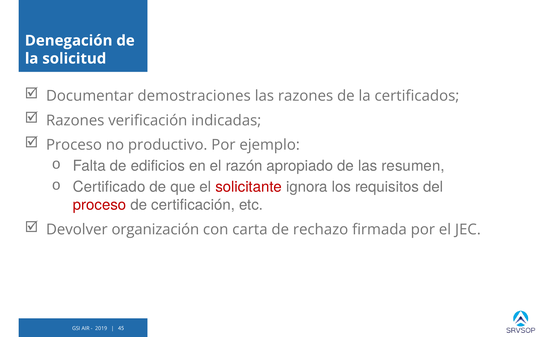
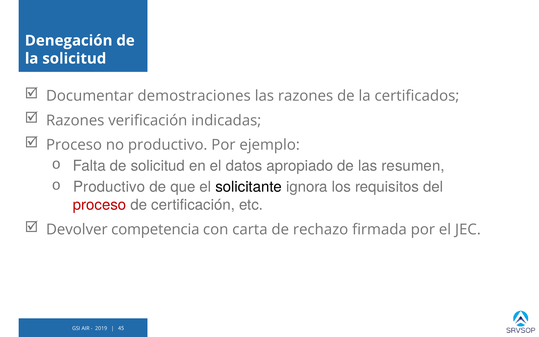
de edificios: edificios -> solicitud
razón: razón -> datos
Certificado at (109, 187): Certificado -> Productivo
solicitante colour: red -> black
organización: organización -> competencia
